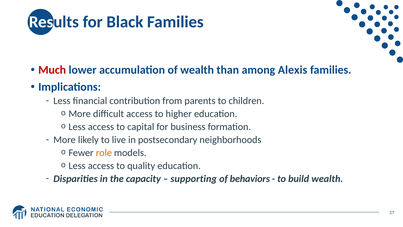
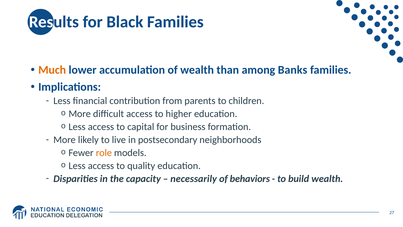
Much colour: red -> orange
Alexis: Alexis -> Banks
supporting: supporting -> necessarily
